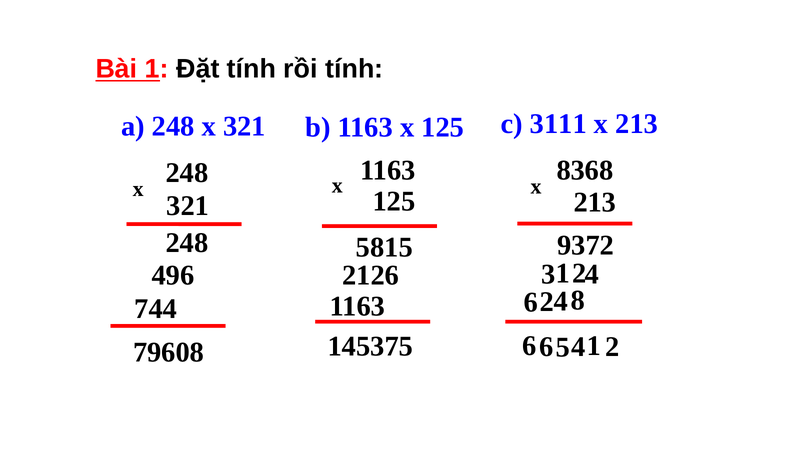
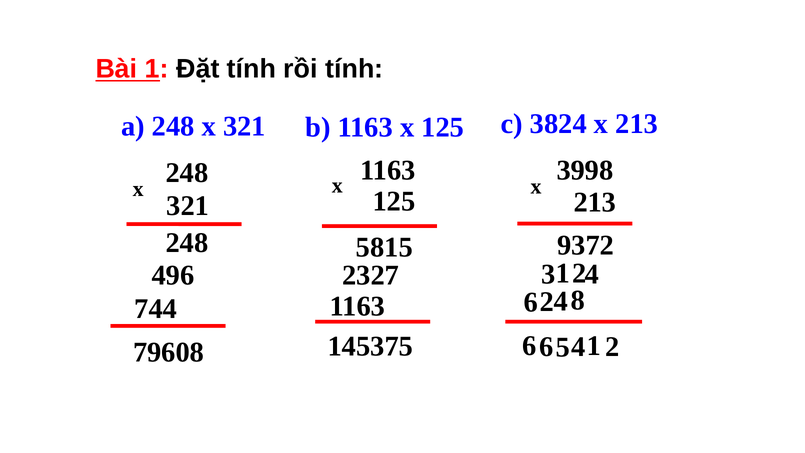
3111: 3111 -> 3824
8368: 8368 -> 3998
2126: 2126 -> 2327
